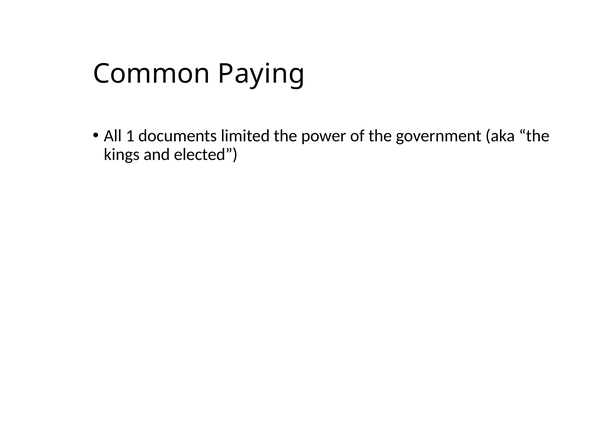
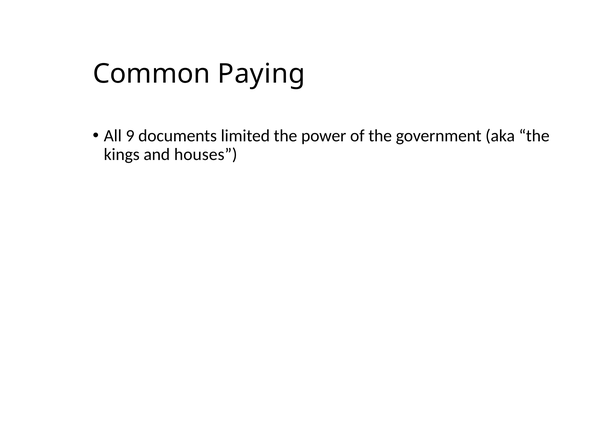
1: 1 -> 9
elected: elected -> houses
